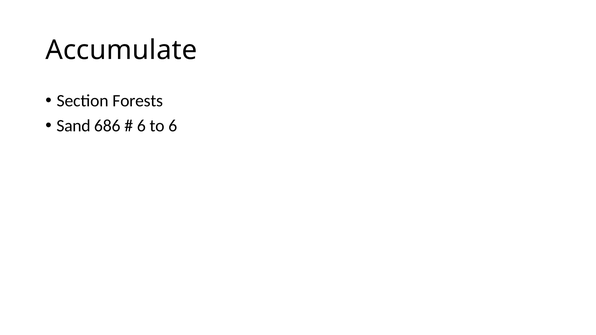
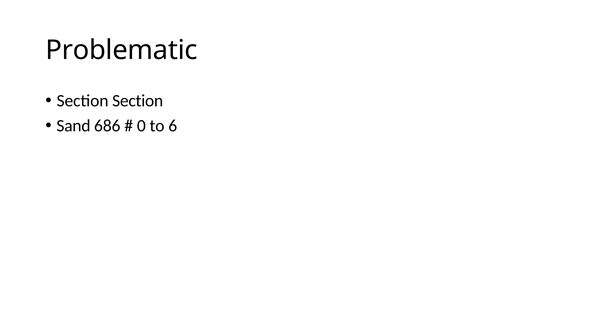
Accumulate: Accumulate -> Problematic
Section Forests: Forests -> Section
6 at (141, 126): 6 -> 0
